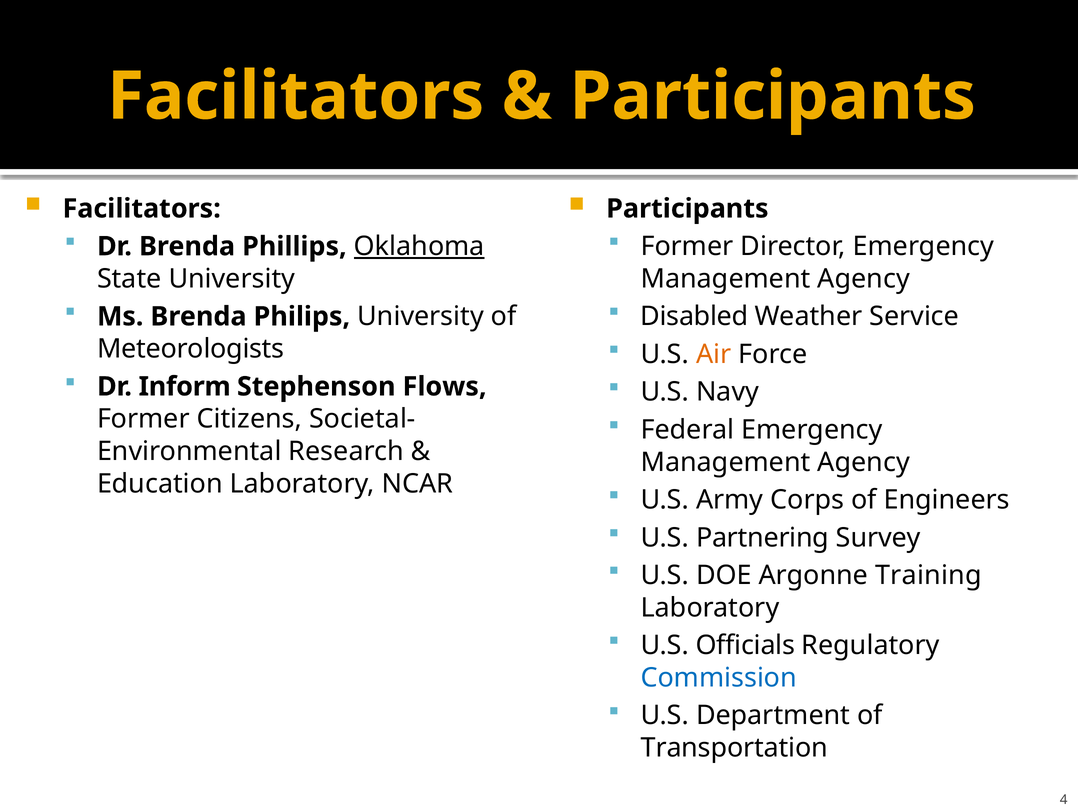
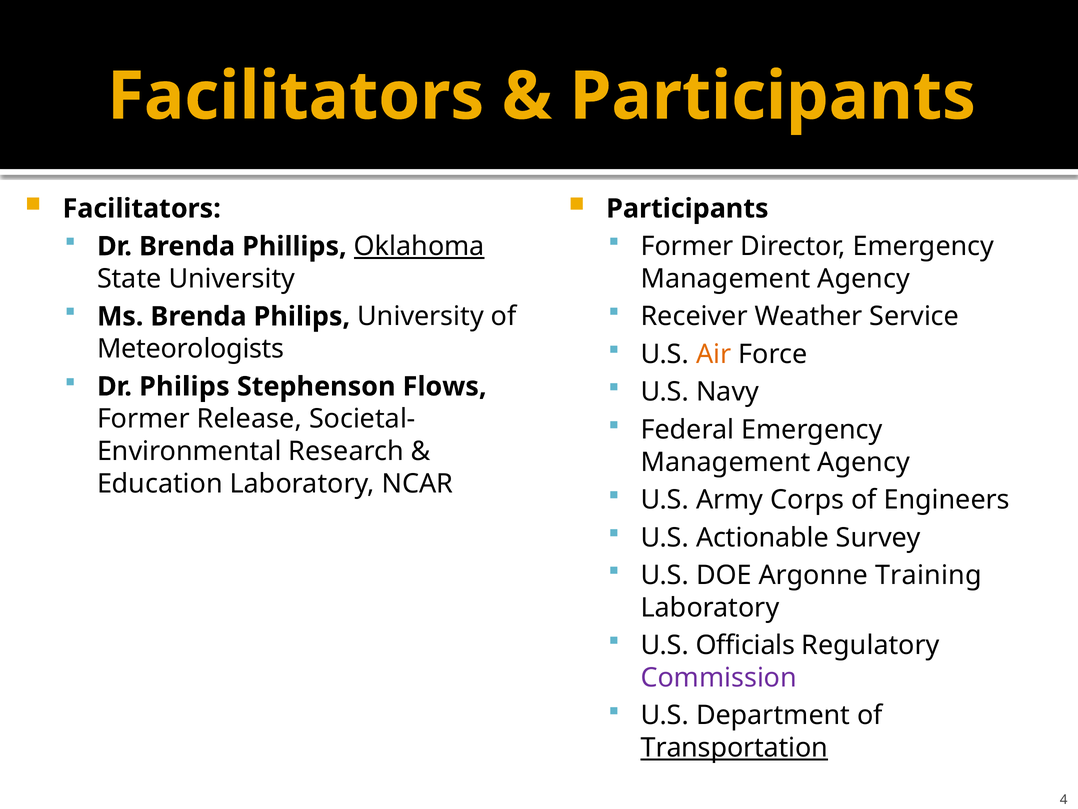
Disabled: Disabled -> Receiver
Dr Inform: Inform -> Philips
Citizens: Citizens -> Release
Partnering: Partnering -> Actionable
Commission colour: blue -> purple
Transportation underline: none -> present
